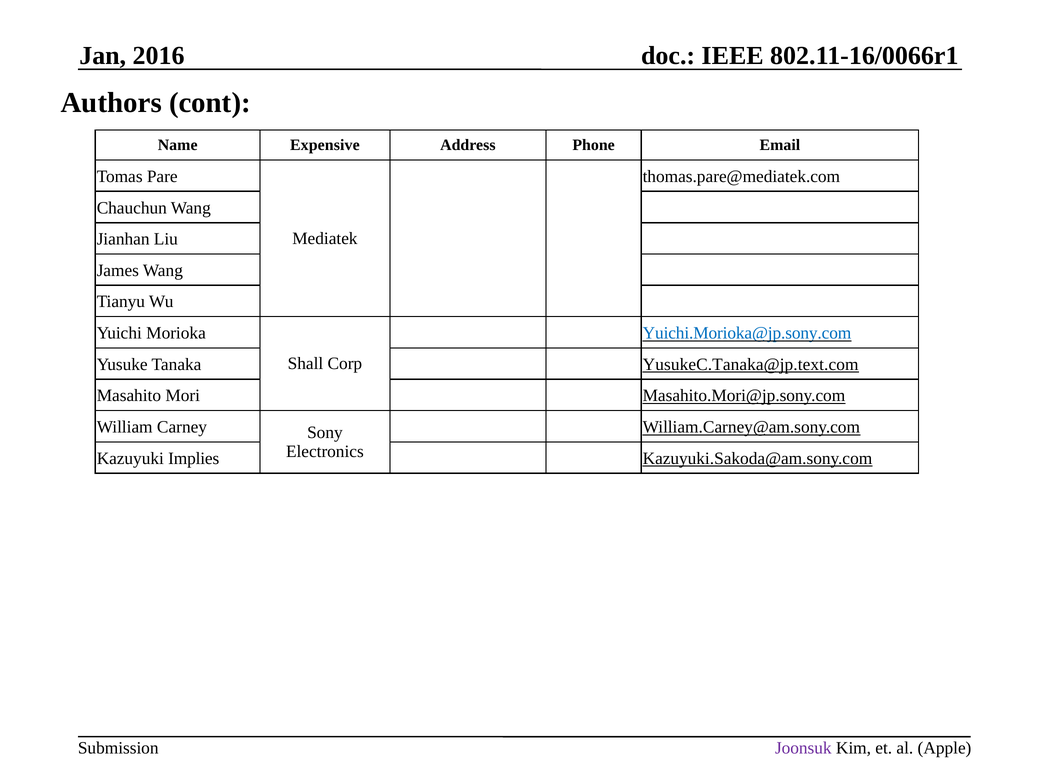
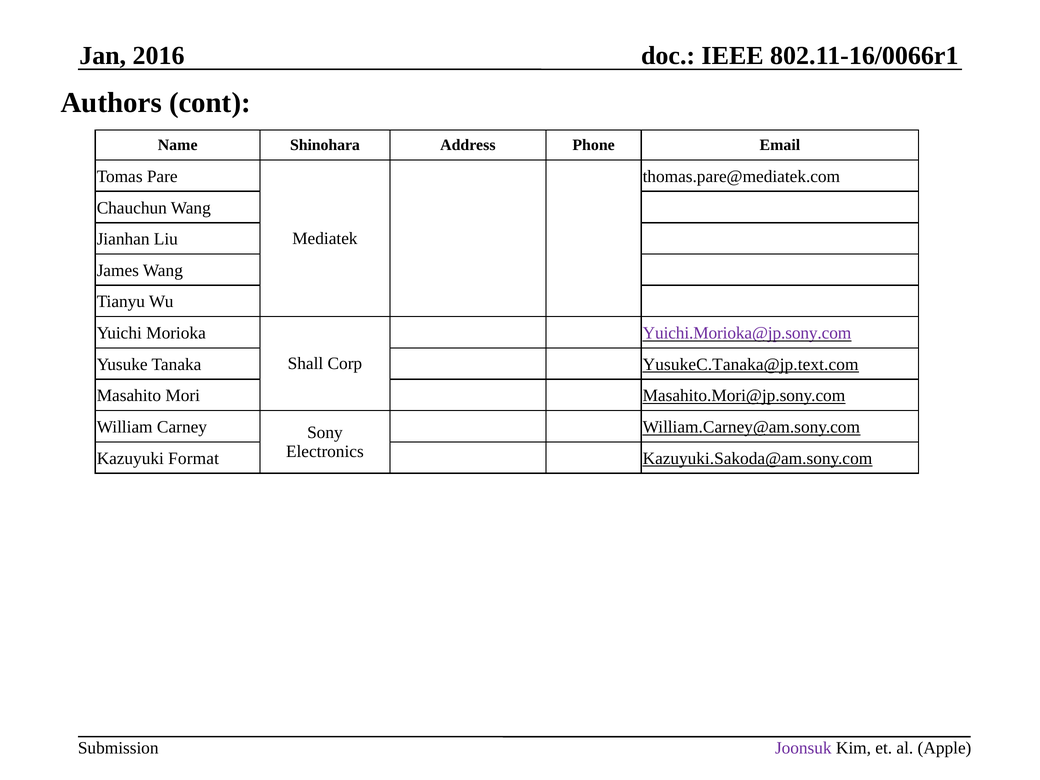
Expensive: Expensive -> Shinohara
Yuichi.Morioka@jp.sony.com colour: blue -> purple
Implies: Implies -> Format
